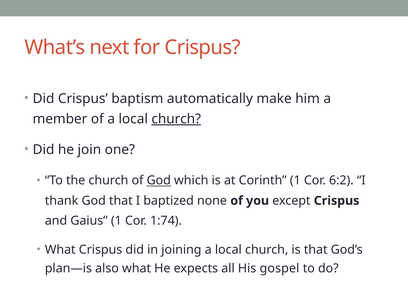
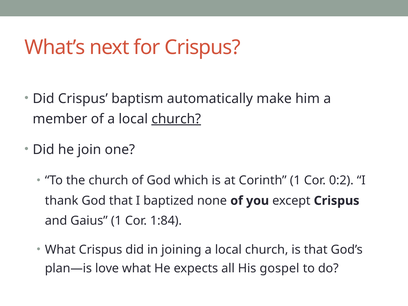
God at (159, 181) underline: present -> none
6:2: 6:2 -> 0:2
1:74: 1:74 -> 1:84
also: also -> love
